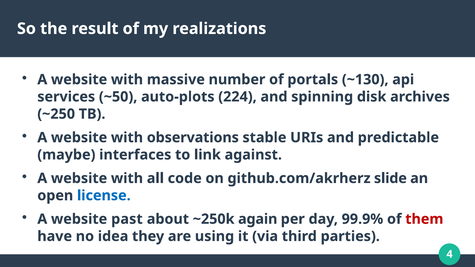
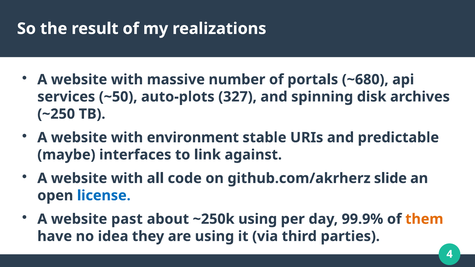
~130: ~130 -> ~680
224: 224 -> 327
observations: observations -> environment
~250k again: again -> using
them colour: red -> orange
